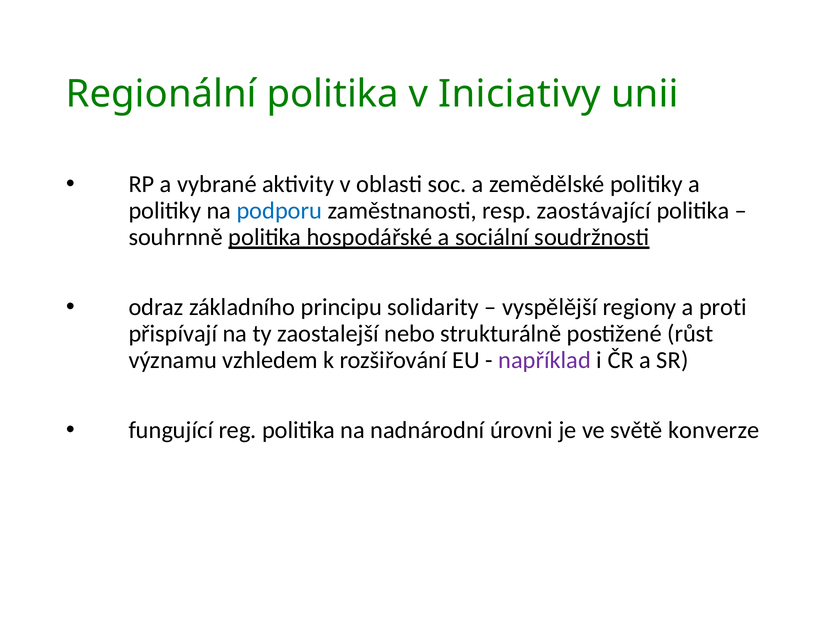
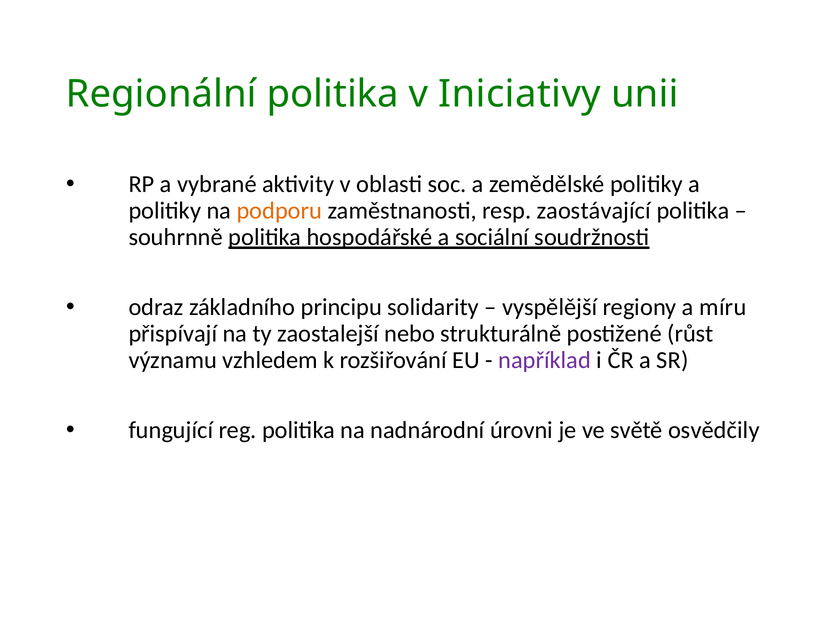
podporu colour: blue -> orange
proti: proti -> míru
konverze: konverze -> osvědčily
